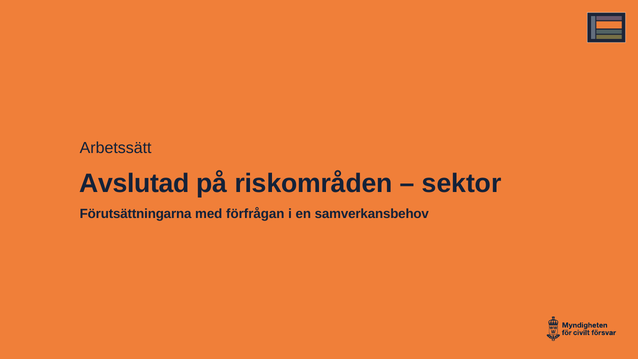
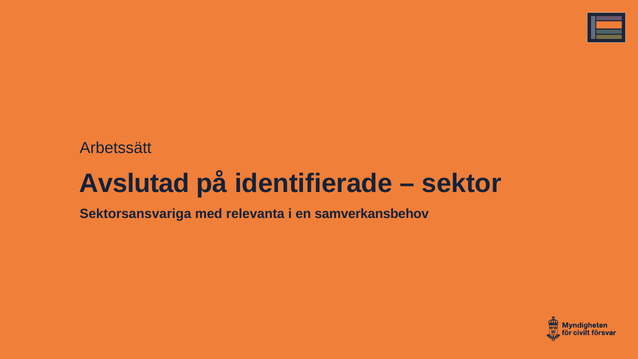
riskområden: riskområden -> identifierade
Förutsättningarna: Förutsättningarna -> Sektorsansvariga
förfrågan: förfrågan -> relevanta
